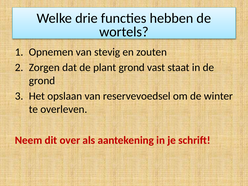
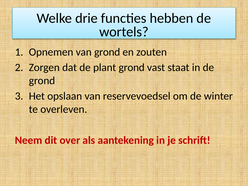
van stevig: stevig -> grond
